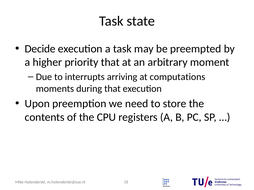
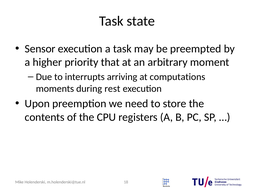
Decide: Decide -> Sensor
during that: that -> rest
